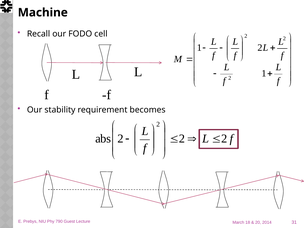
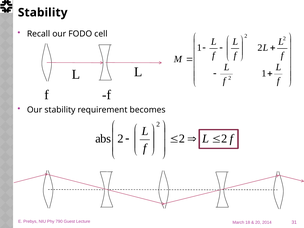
Machine at (43, 13): Machine -> Stability
